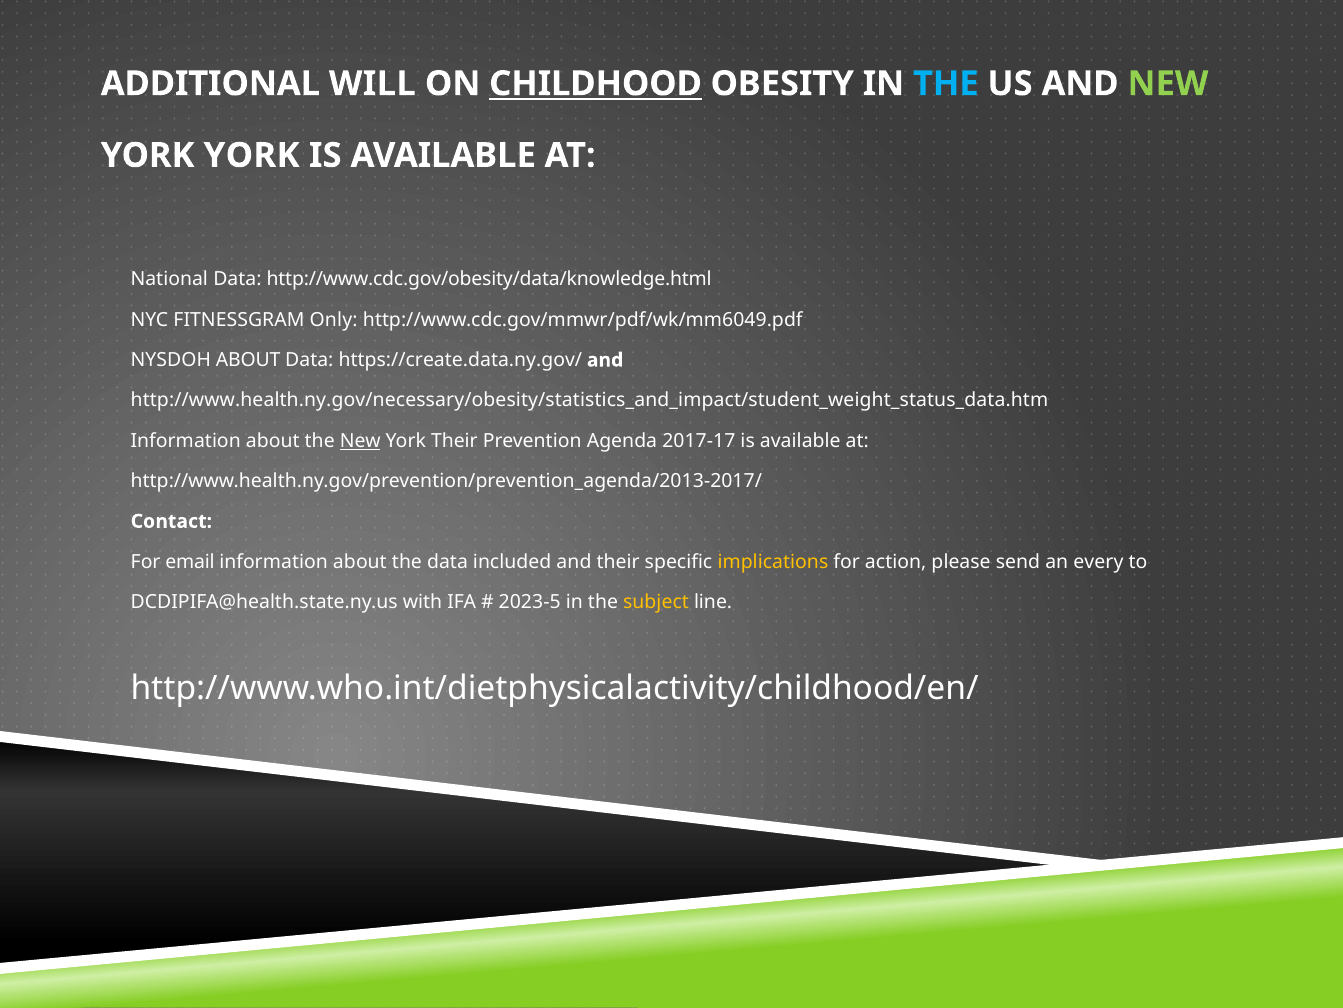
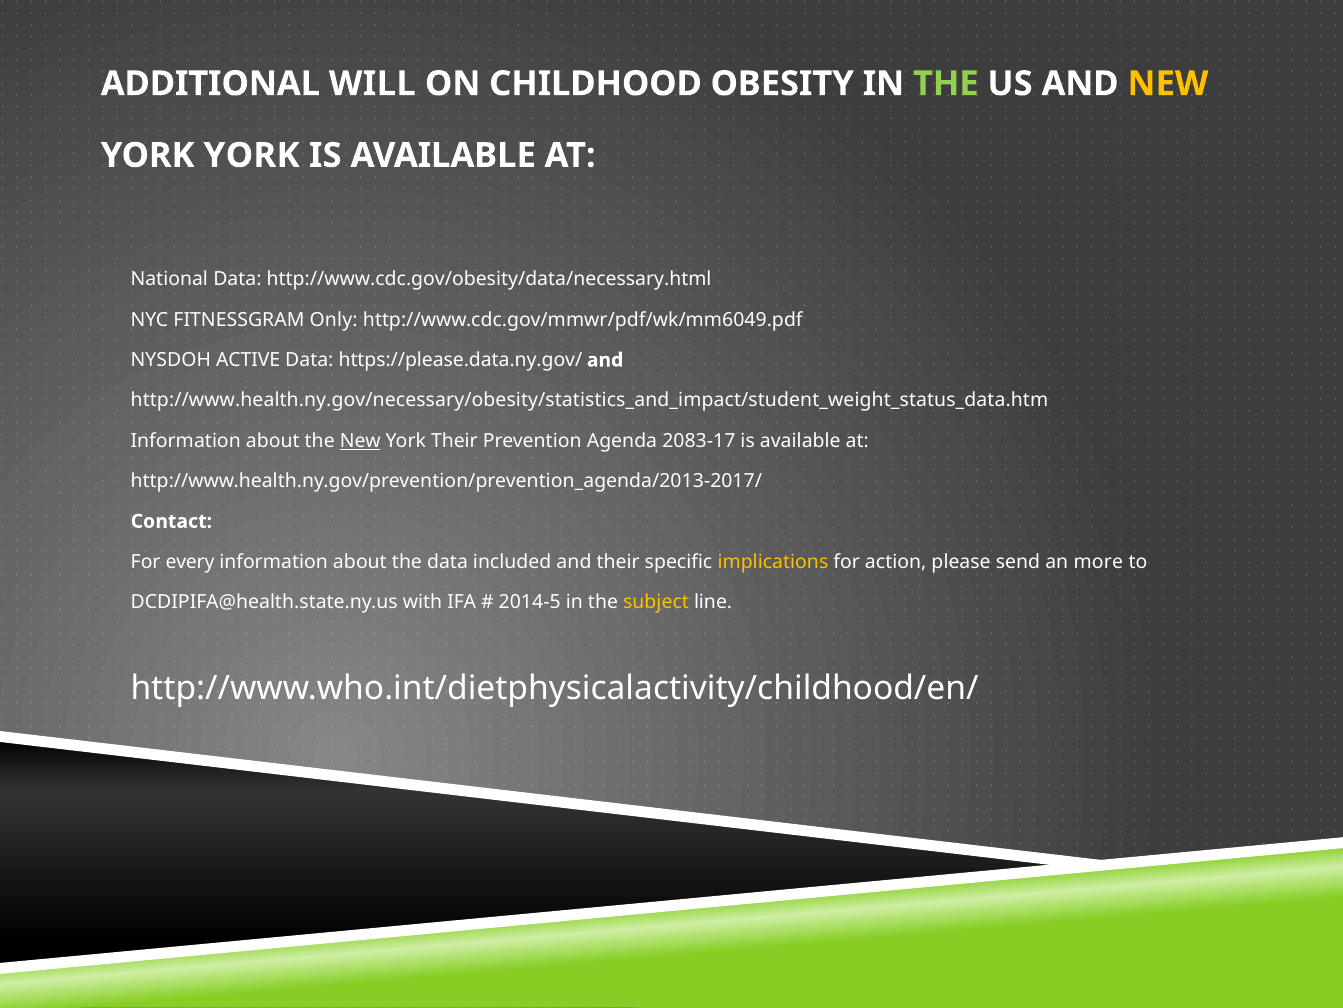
CHILDHOOD underline: present -> none
THE at (946, 84) colour: light blue -> light green
NEW at (1168, 84) colour: light green -> yellow
http://www.cdc.gov/obesity/data/knowledge.html: http://www.cdc.gov/obesity/data/knowledge.html -> http://www.cdc.gov/obesity/data/necessary.html
NYSDOH ABOUT: ABOUT -> ACTIVE
https://create.data.ny.gov/: https://create.data.ny.gov/ -> https://please.data.ny.gov/
2017-17: 2017-17 -> 2083-17
email: email -> every
every: every -> more
2023-5: 2023-5 -> 2014-5
